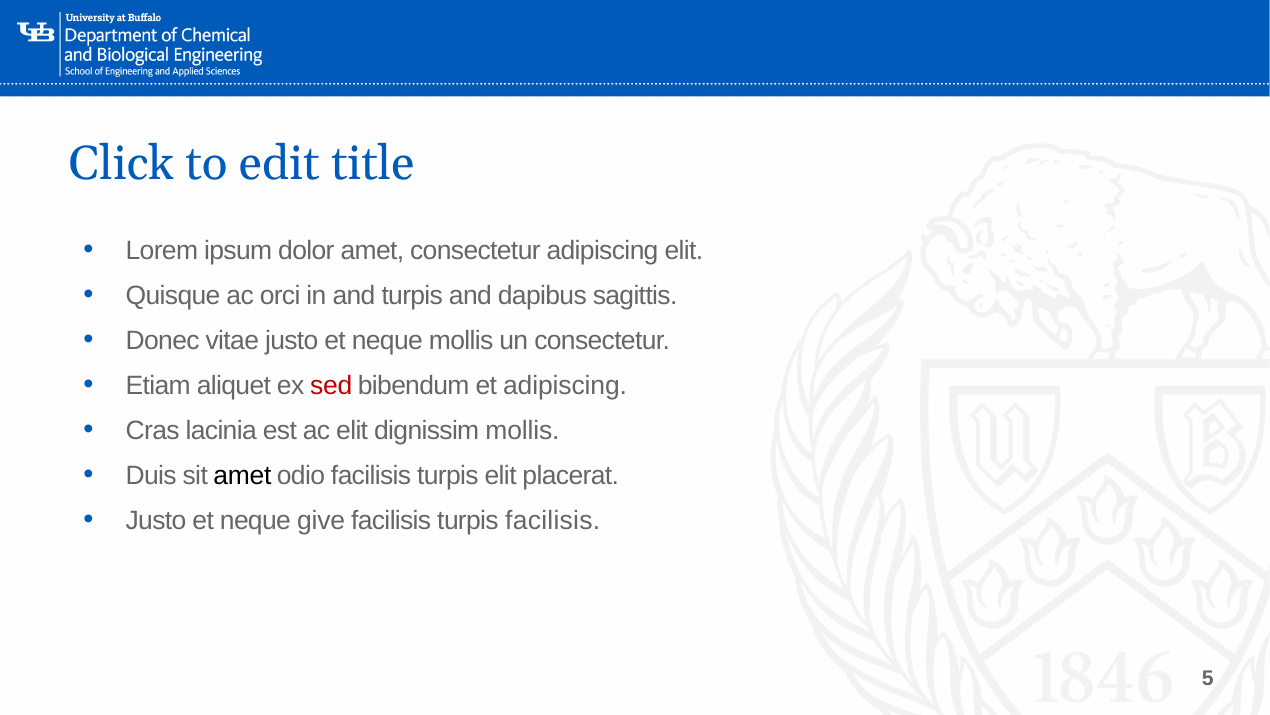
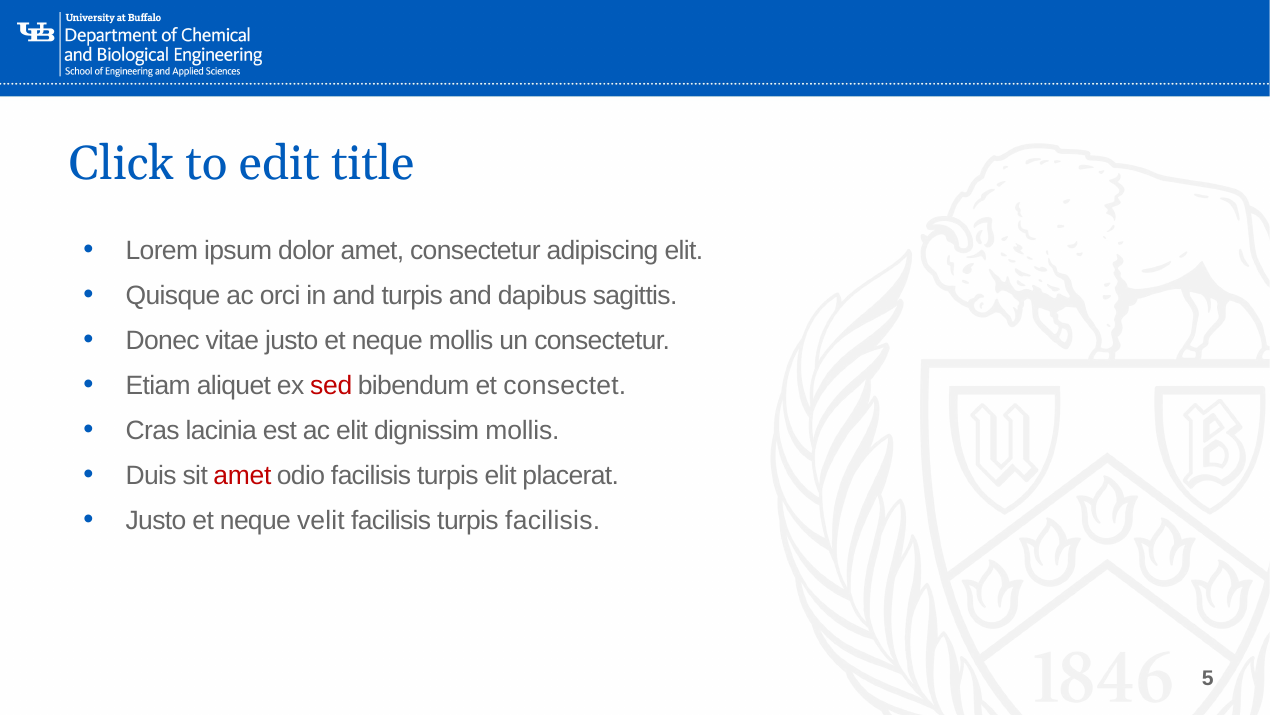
et adipiscing: adipiscing -> consectet
amet at (242, 475) colour: black -> red
give: give -> velit
